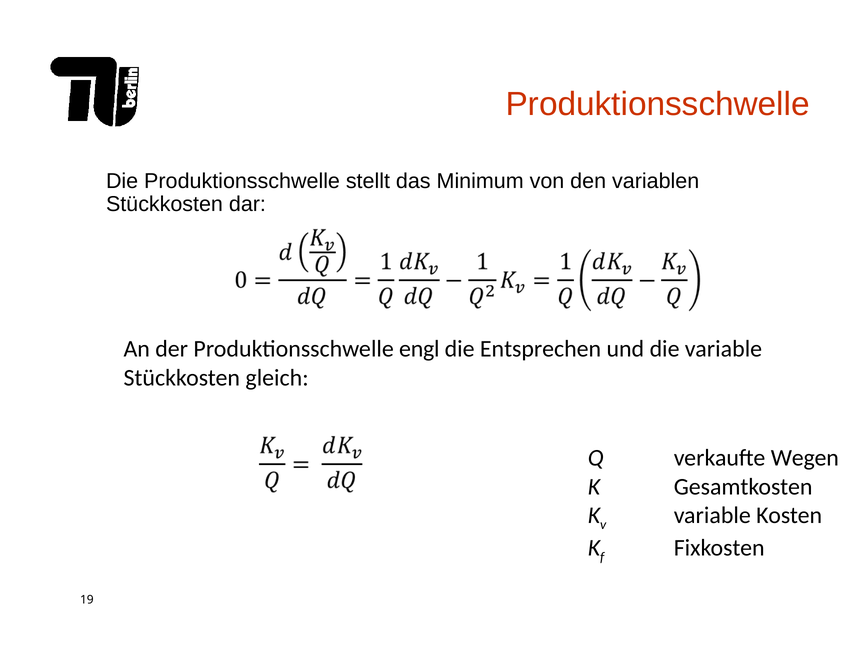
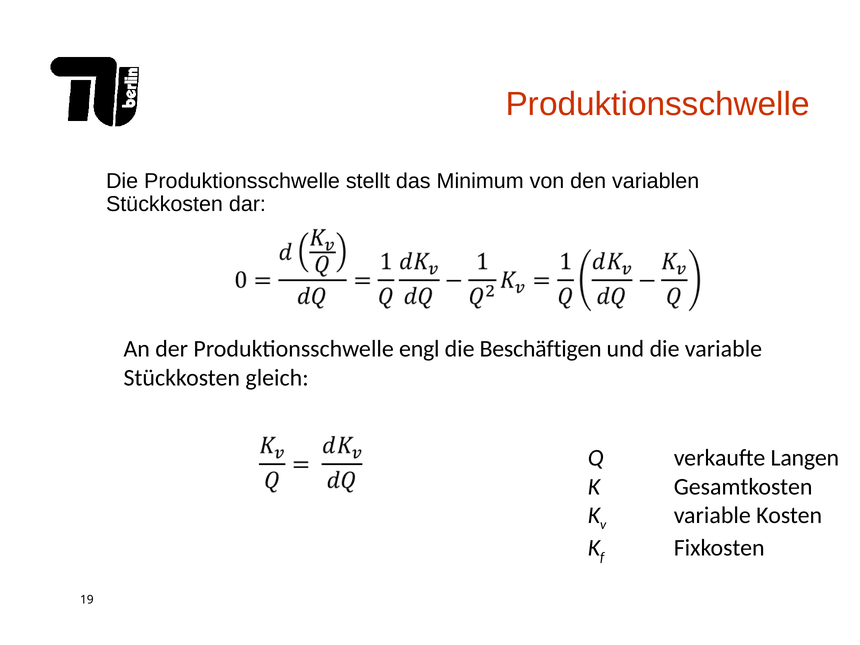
Entsprechen: Entsprechen -> Beschäftigen
Wegen: Wegen -> Langen
